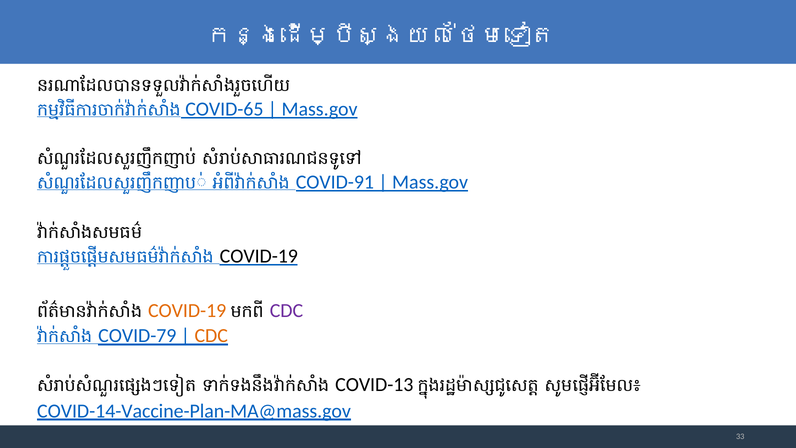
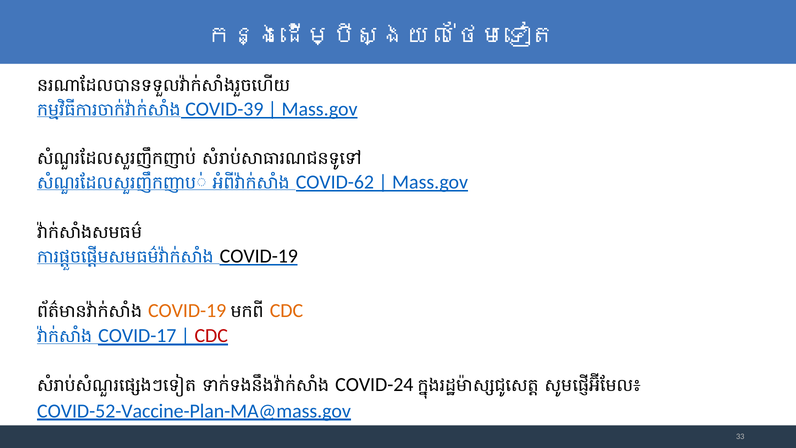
COVID-65: COVID-65 -> COVID-39
COVID-91: COVID-91 -> COVID-62
CDC at (286, 311) colour: purple -> orange
COVID-79: COVID-79 -> COVID-17
CDC at (211, 336) colour: orange -> red
COVID-13: COVID-13 -> COVID-24
COVID-14-Vaccine-Plan-MA@mass.gov: COVID-14-Vaccine-Plan-MA@mass.gov -> COVID-52-Vaccine-Plan-MA@mass.gov
